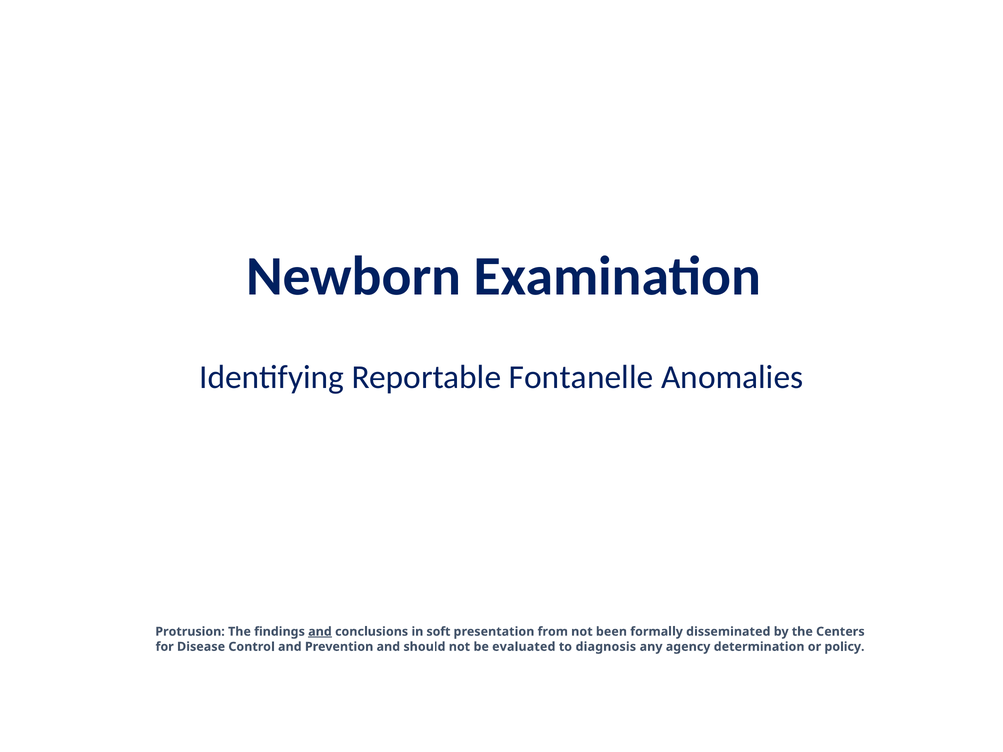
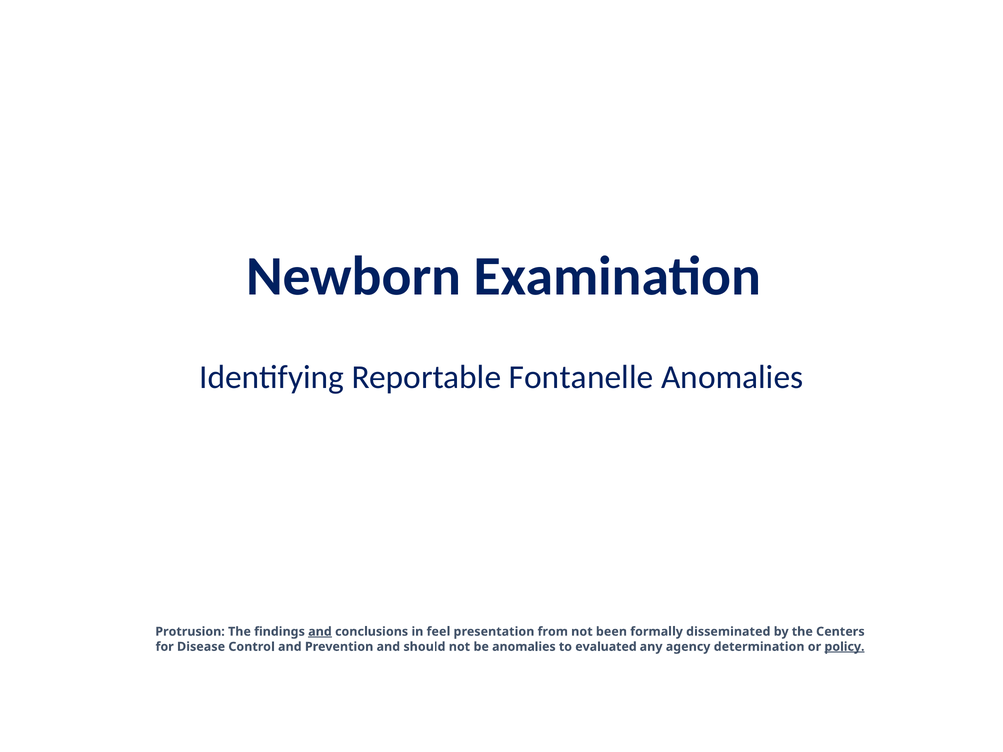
soft: soft -> feel
be evaluated: evaluated -> anomalies
diagnosis: diagnosis -> evaluated
policy underline: none -> present
